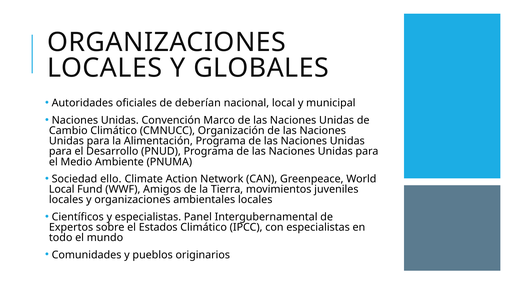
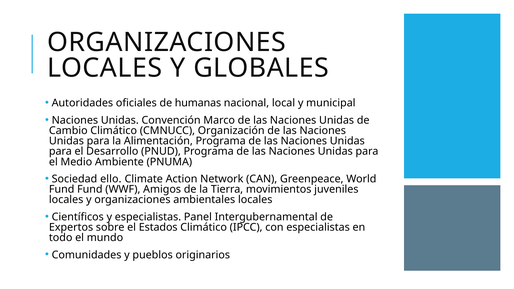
deberían: deberían -> humanas
Local at (62, 189): Local -> Fund
